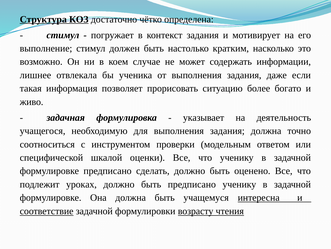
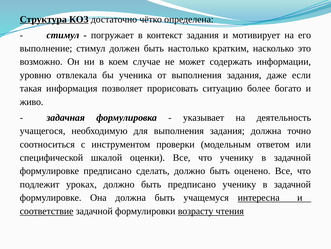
лишнее: лишнее -> уровню
